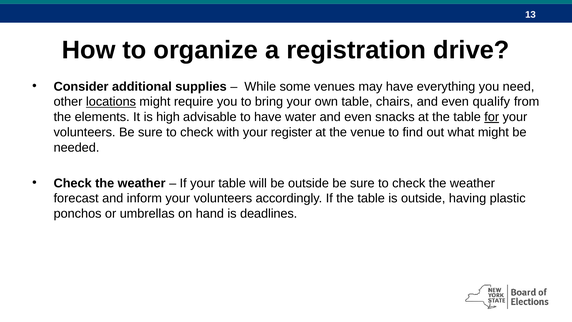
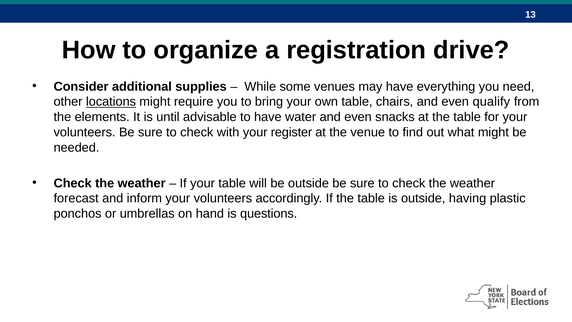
high: high -> until
for underline: present -> none
deadlines: deadlines -> questions
